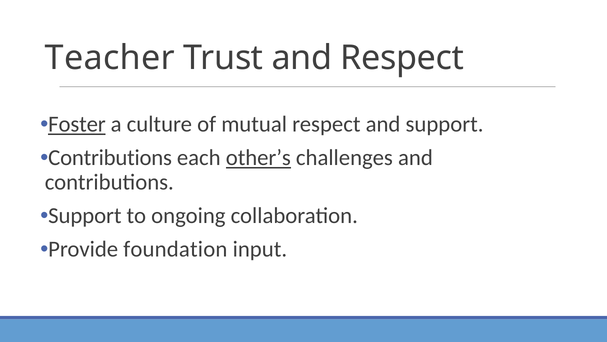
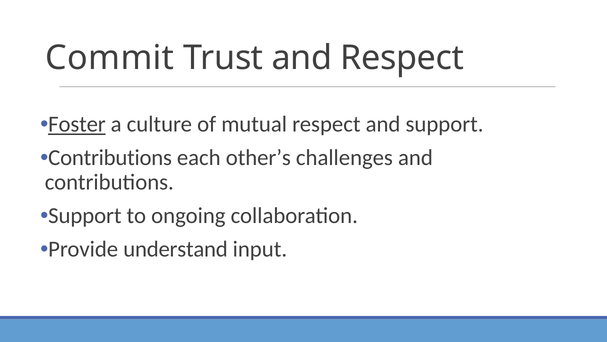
Teacher: Teacher -> Commit
other’s underline: present -> none
foundation: foundation -> understand
